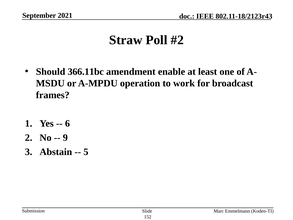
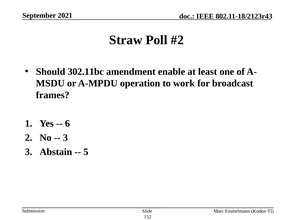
366.11bc: 366.11bc -> 302.11bc
9 at (65, 137): 9 -> 3
